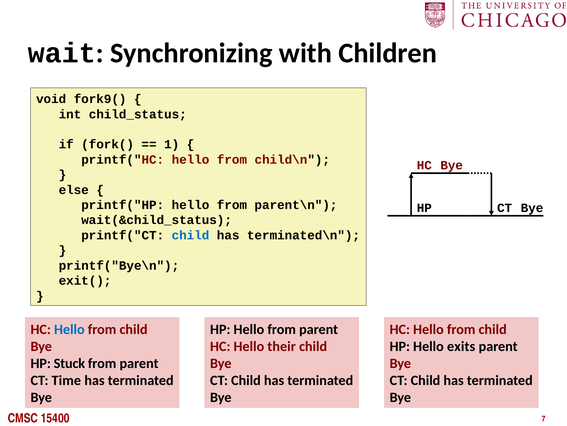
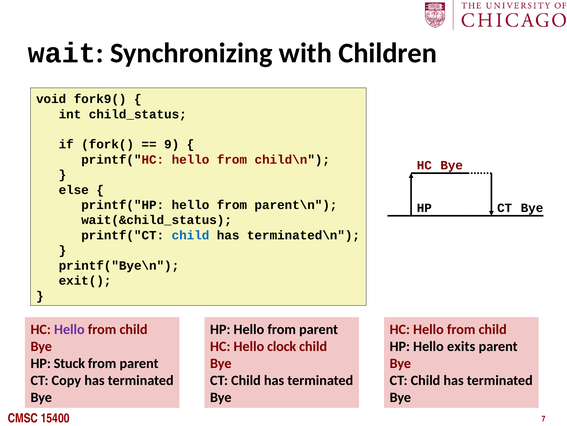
1: 1 -> 9
Hello at (69, 329) colour: blue -> purple
their: their -> clock
Time: Time -> Copy
